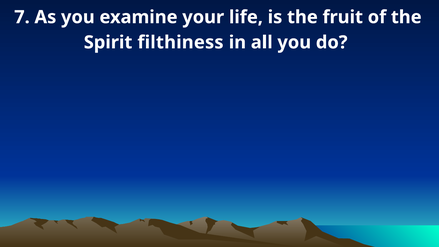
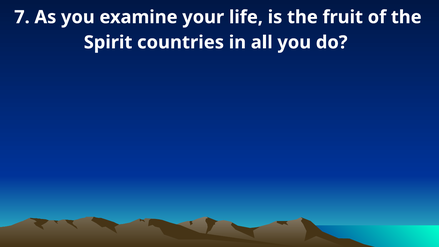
filthiness: filthiness -> countries
